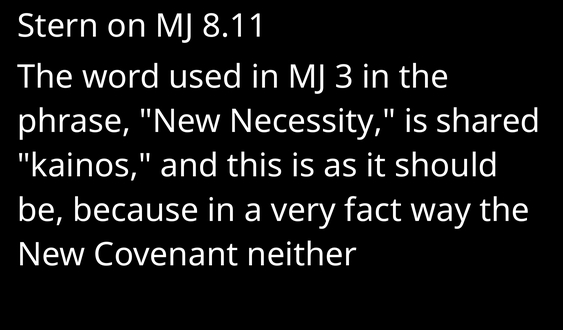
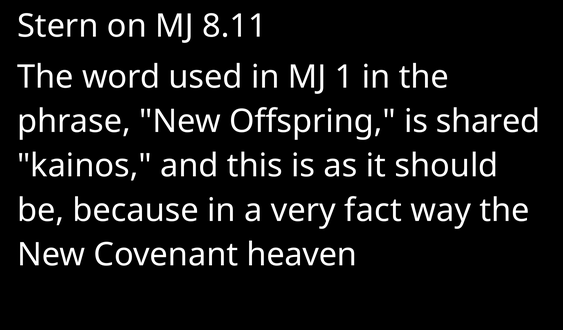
3: 3 -> 1
Necessity: Necessity -> Offspring
neither: neither -> heaven
